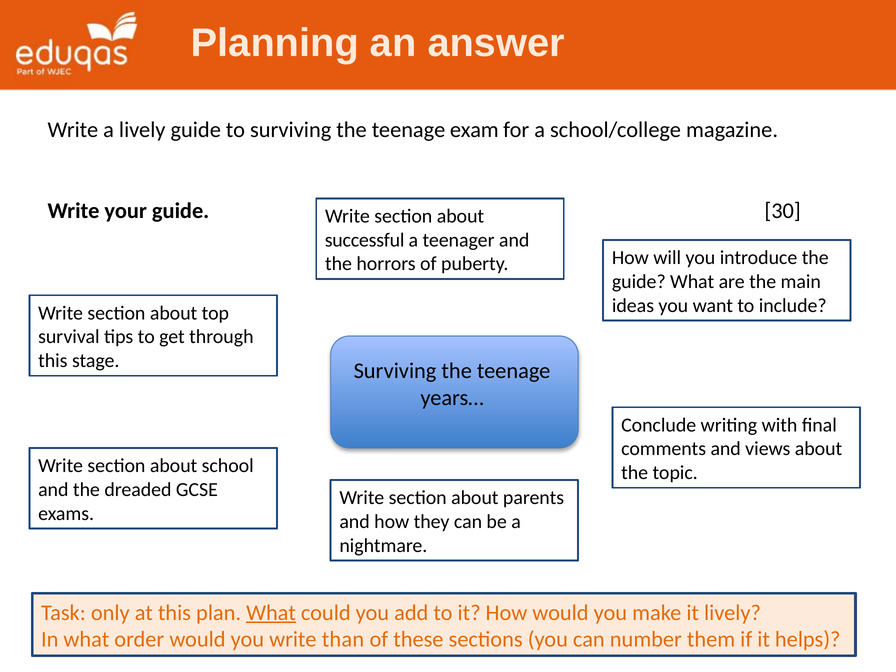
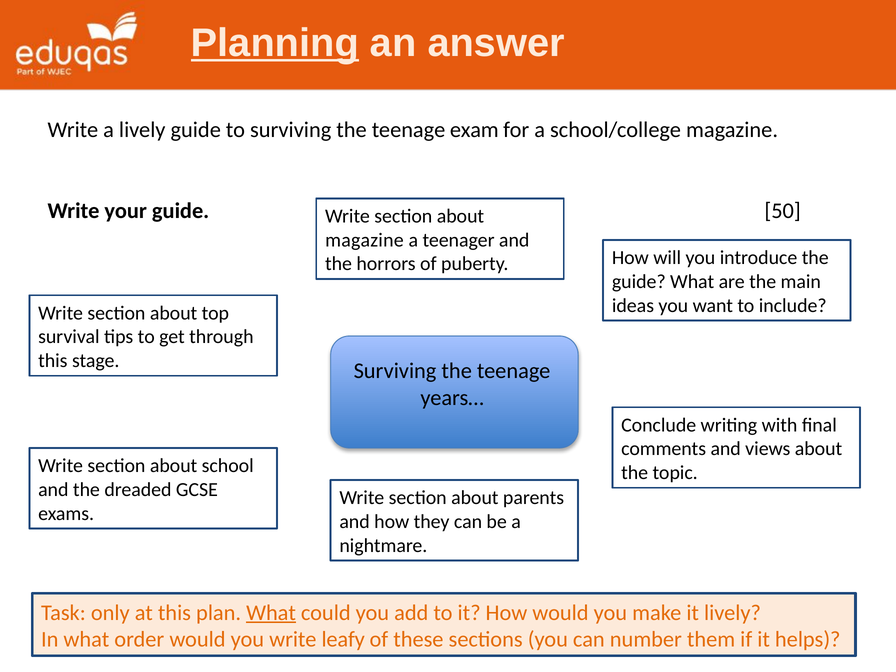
Planning underline: none -> present
30: 30 -> 50
successful at (365, 240): successful -> magazine
than: than -> leafy
